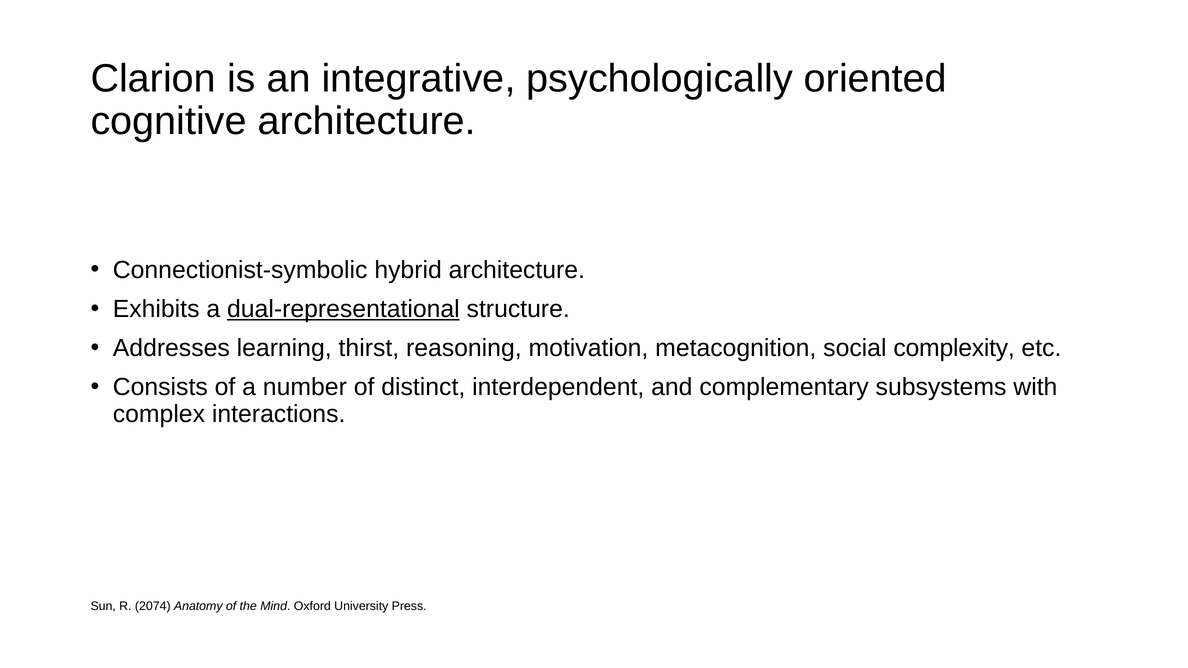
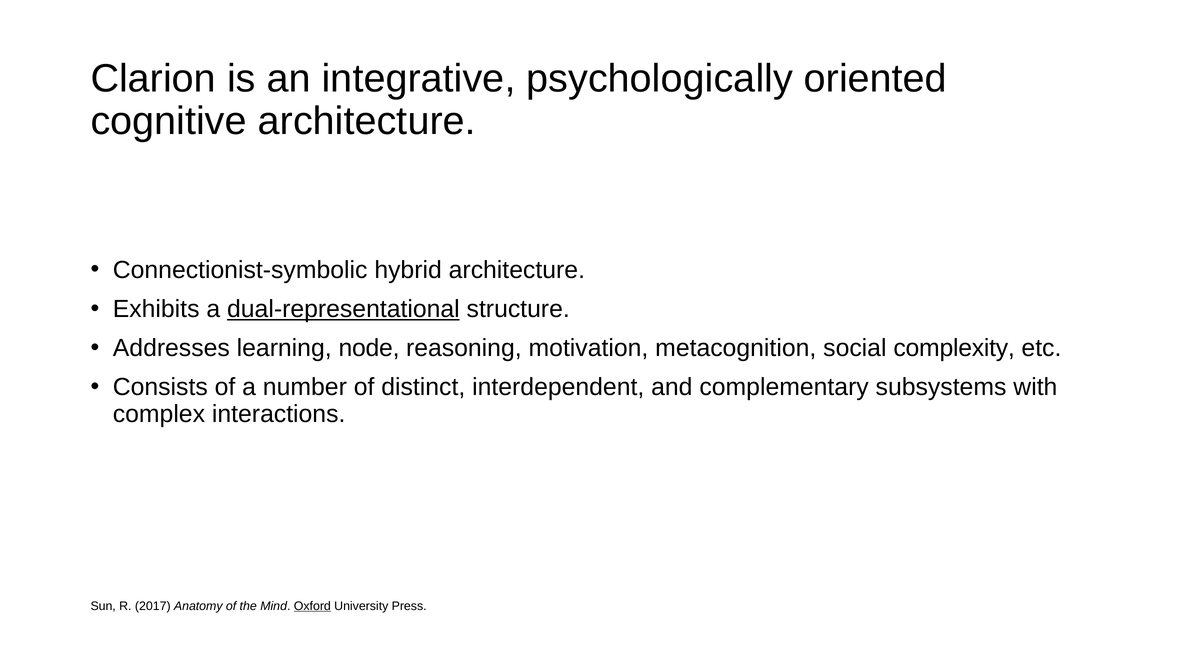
thirst: thirst -> node
2074: 2074 -> 2017
Oxford underline: none -> present
